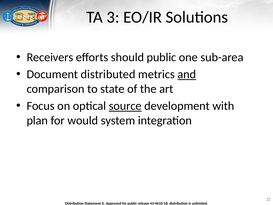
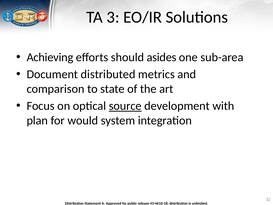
Receivers: Receivers -> Achieving
should public: public -> asides
and underline: present -> none
